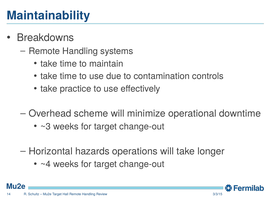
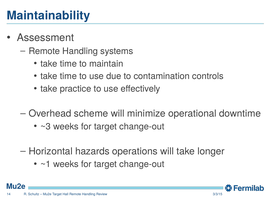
Breakdowns: Breakdowns -> Assessment
~4: ~4 -> ~1
